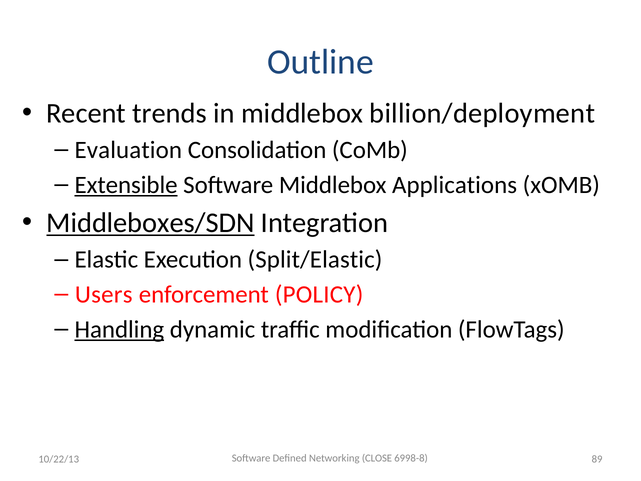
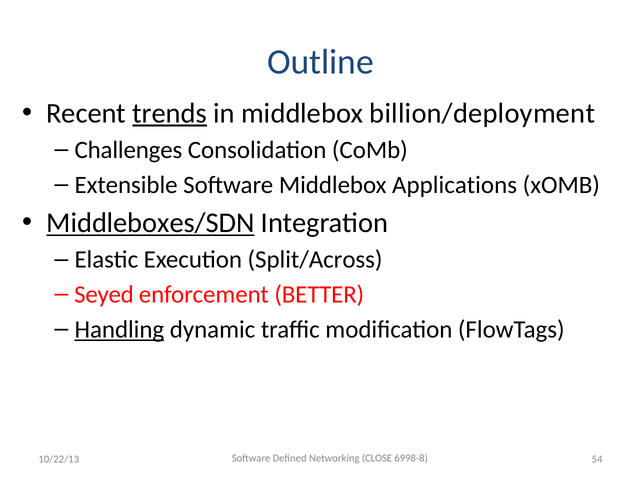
trends underline: none -> present
Evaluation: Evaluation -> Challenges
Extensible underline: present -> none
Split/Elastic: Split/Elastic -> Split/Across
Users: Users -> Seyed
POLICY: POLICY -> BETTER
89: 89 -> 54
